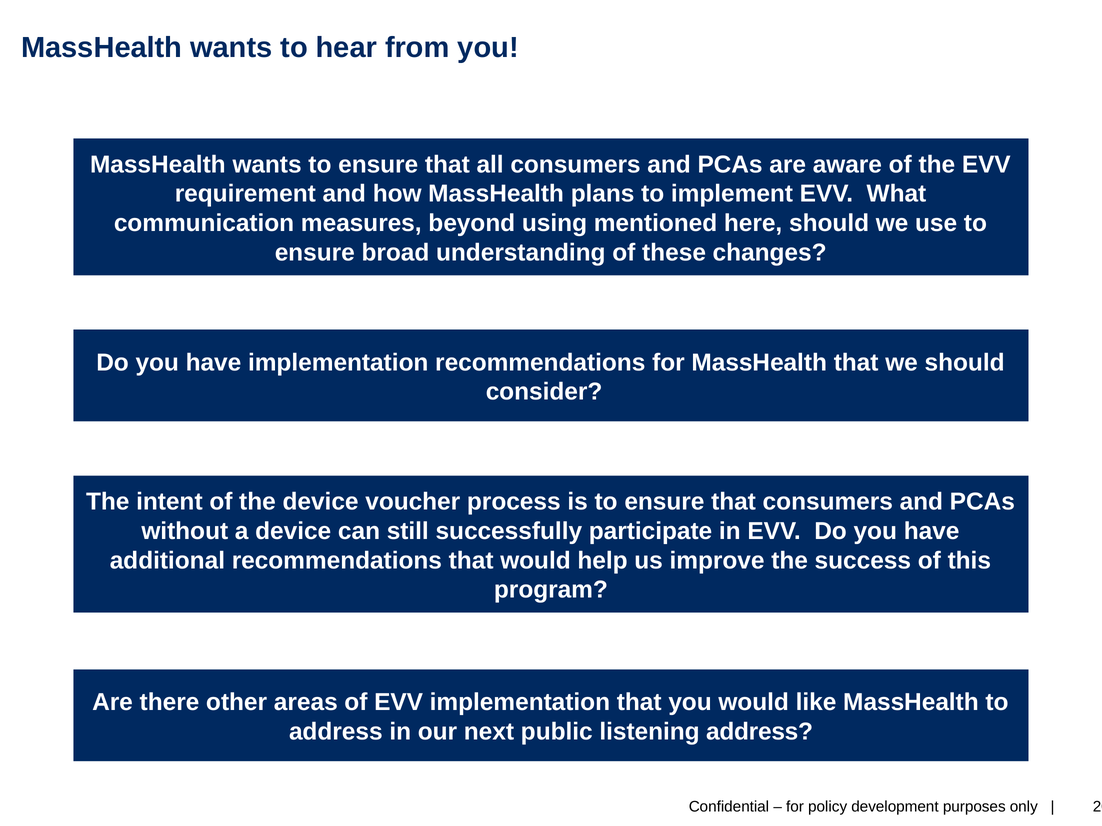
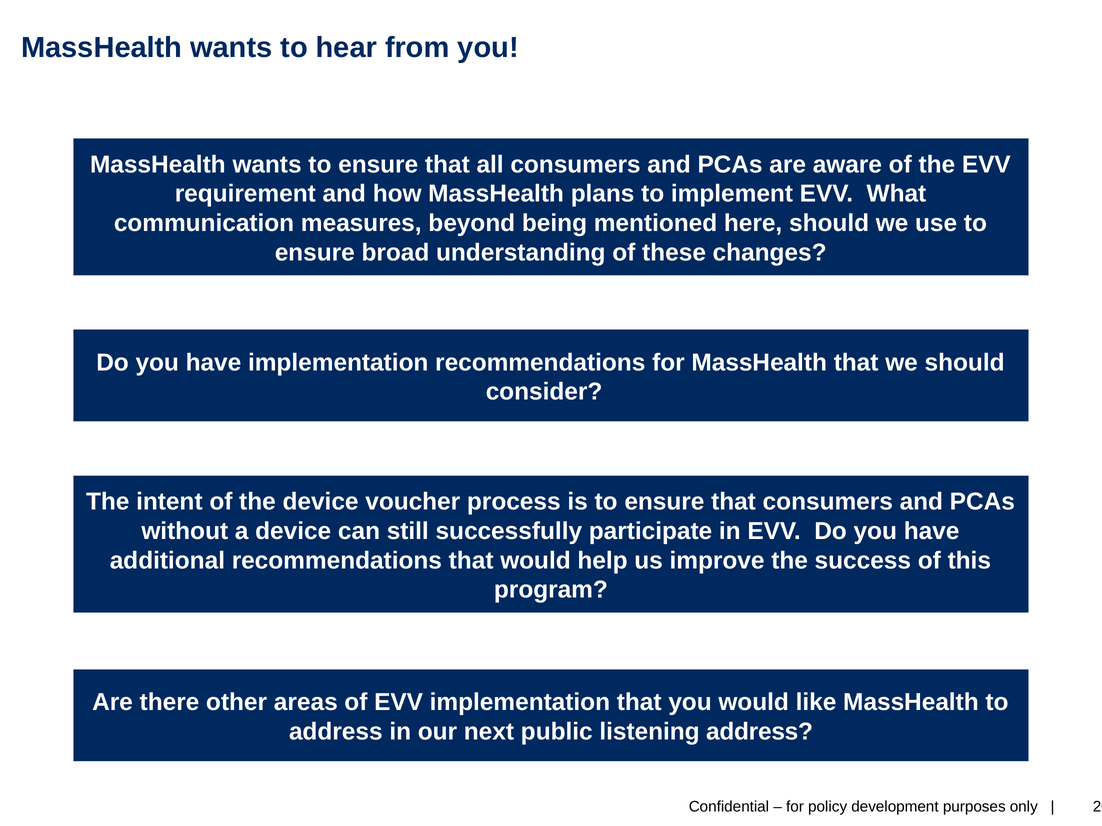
using: using -> being
